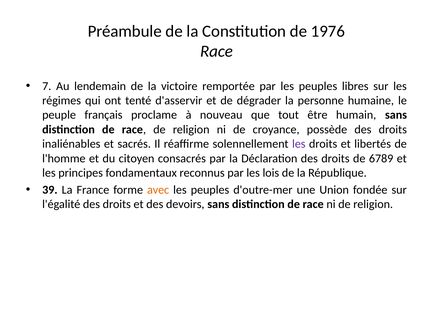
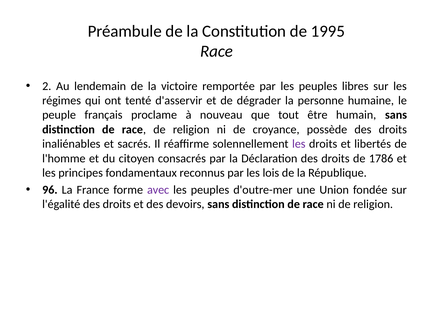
1976: 1976 -> 1995
7: 7 -> 2
6789: 6789 -> 1786
39: 39 -> 96
avec colour: orange -> purple
